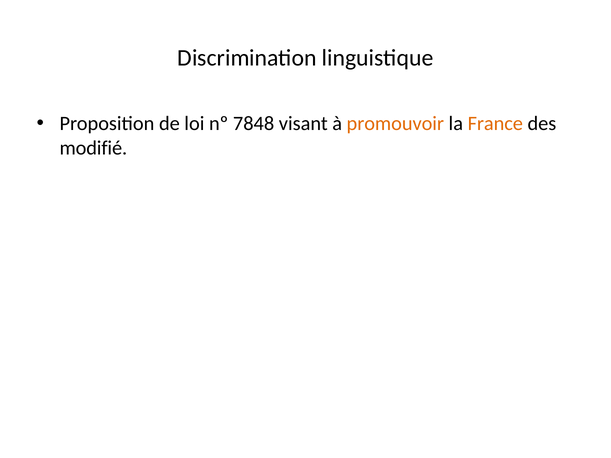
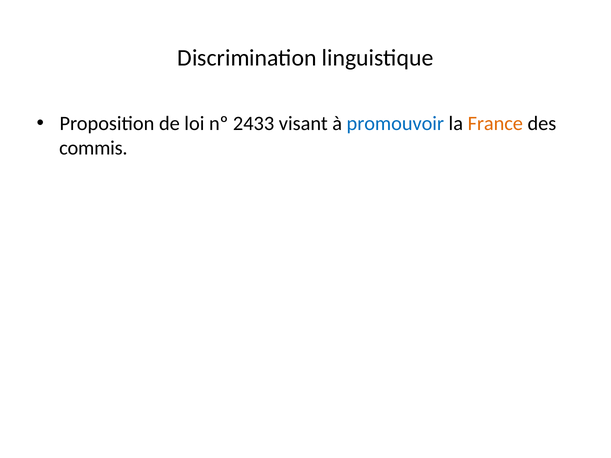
7848: 7848 -> 2433
promouvoir colour: orange -> blue
modifié: modifié -> commis
